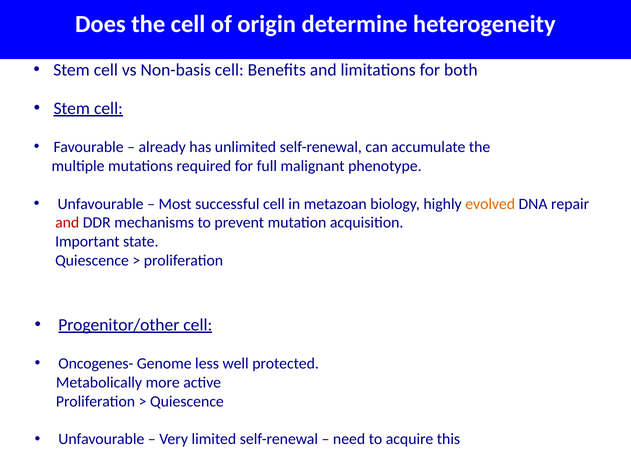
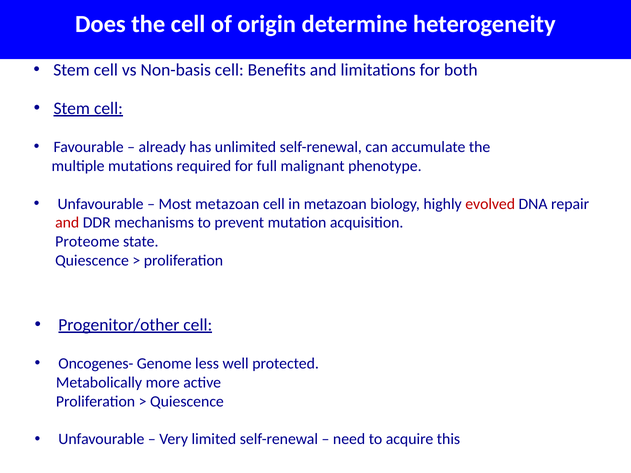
Most successful: successful -> metazoan
evolved colour: orange -> red
Important: Important -> Proteome
